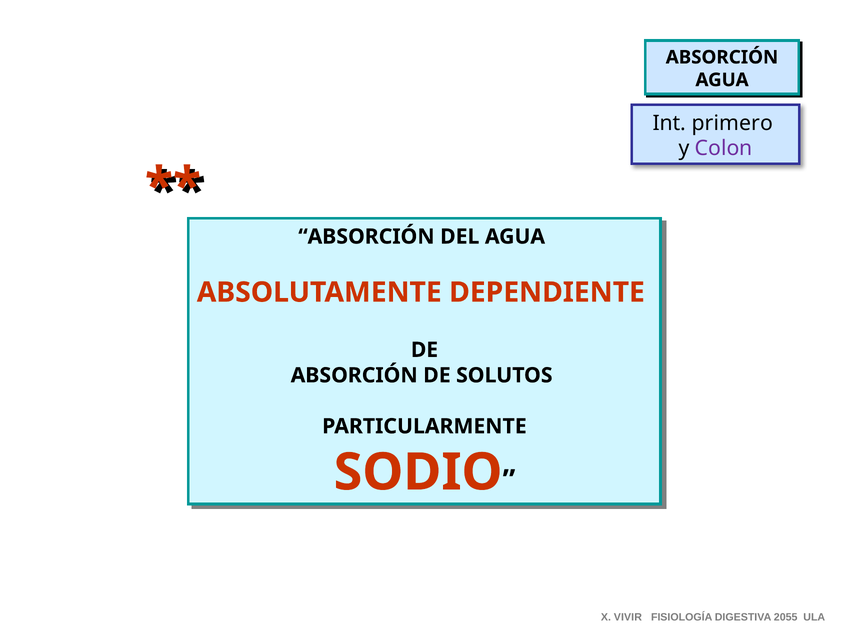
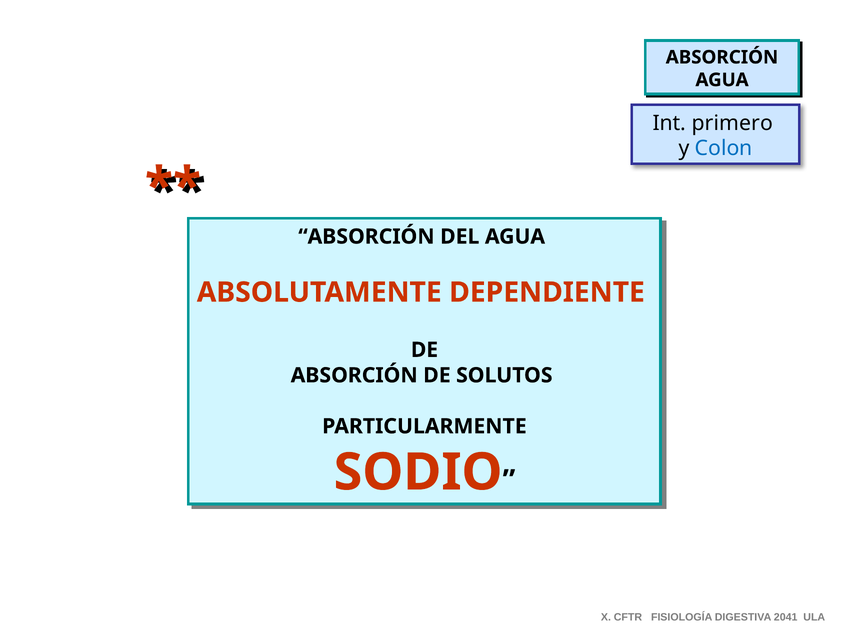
Colon colour: purple -> blue
VIVIR: VIVIR -> CFTR
2055: 2055 -> 2041
